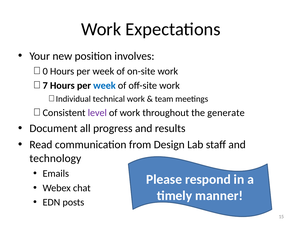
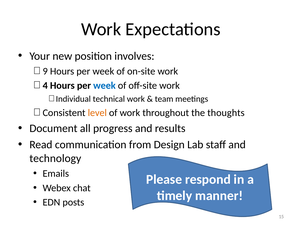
0: 0 -> 9
7: 7 -> 4
level colour: purple -> orange
generate: generate -> thoughts
